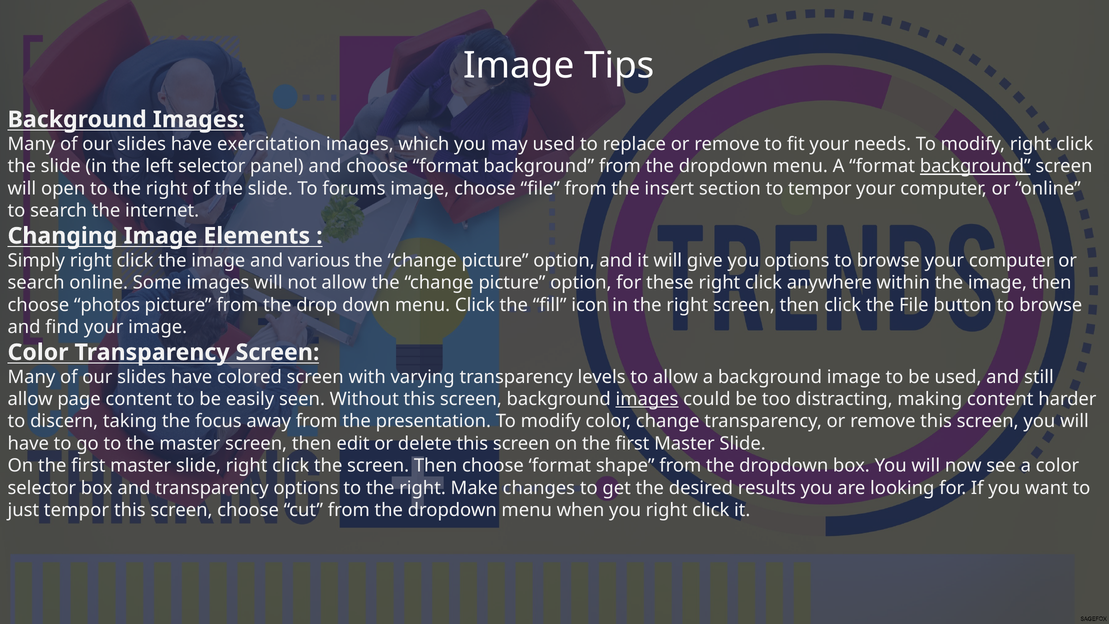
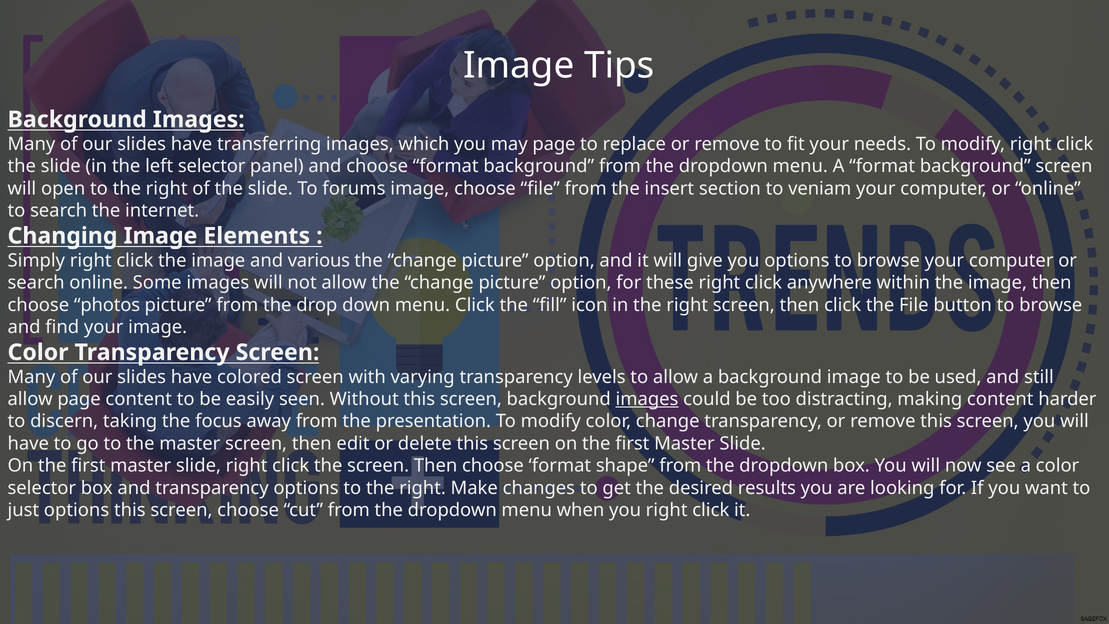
exercitation: exercitation -> transferring
may used: used -> page
background at (975, 166) underline: present -> none
to tempor: tempor -> veniam
just tempor: tempor -> options
